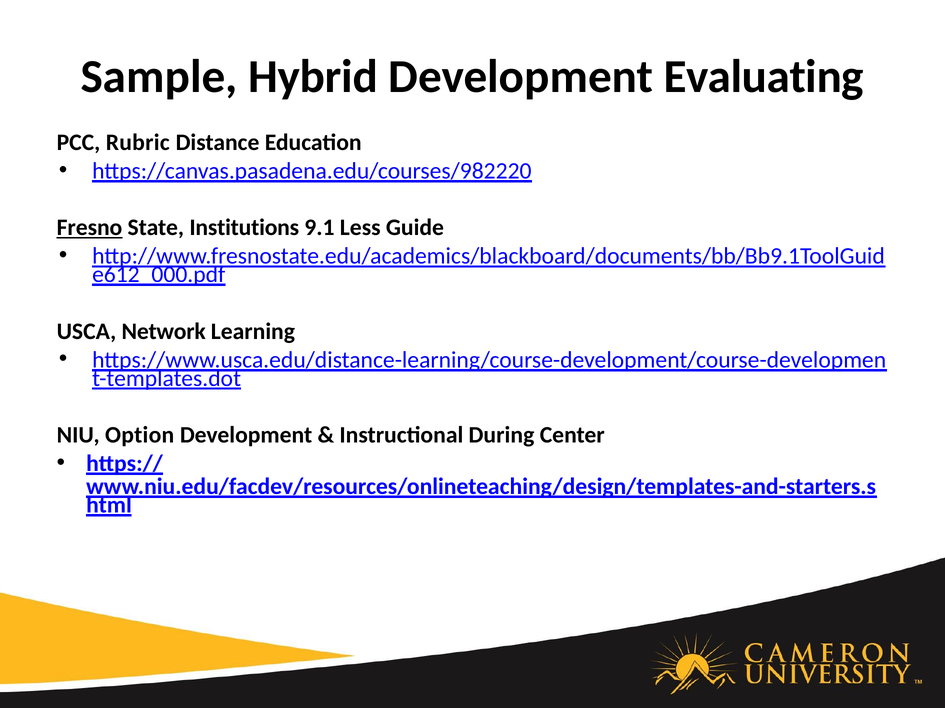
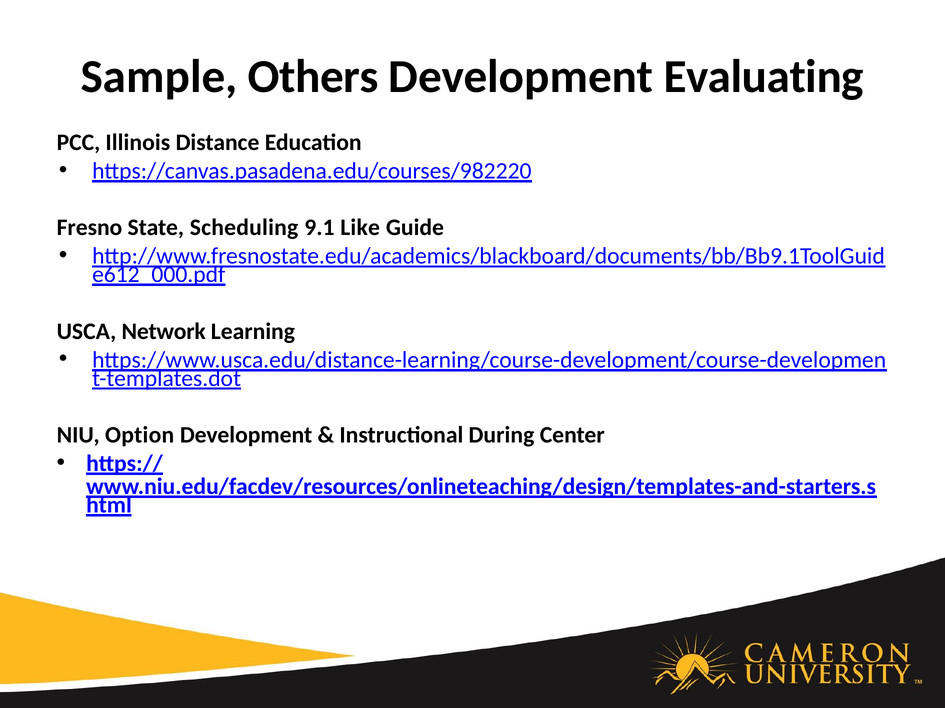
Hybrid: Hybrid -> Others
Rubric: Rubric -> Illinois
Fresno underline: present -> none
Institutions: Institutions -> Scheduling
Less: Less -> Like
